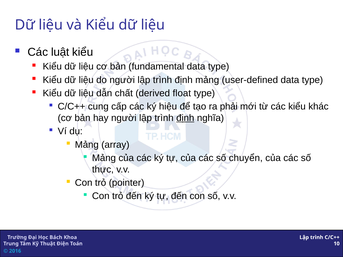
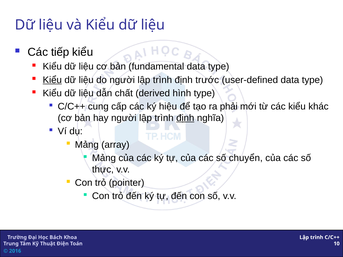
luật: luật -> tiếp
Kiểu at (52, 80) underline: none -> present
định mảng: mảng -> trước
float: float -> hình
